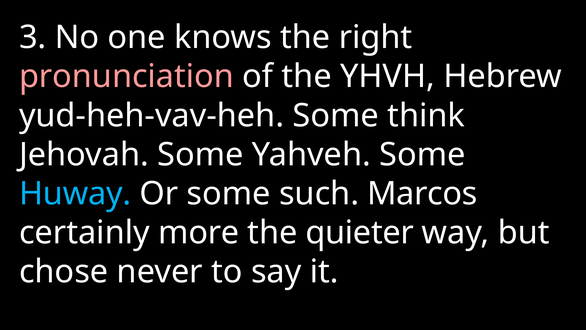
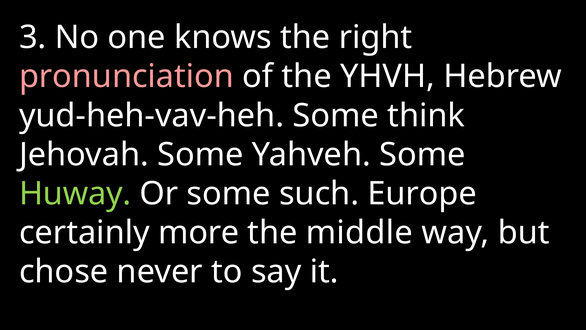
Huway colour: light blue -> light green
Marcos: Marcos -> Europe
quieter: quieter -> middle
